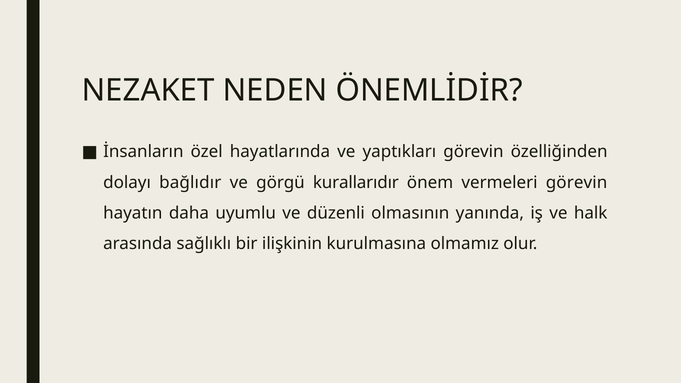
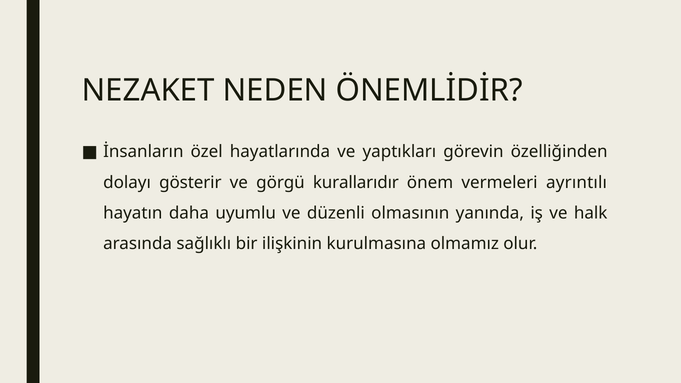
bağlıdır: bağlıdır -> gösterir
vermeleri görevin: görevin -> ayrıntılı
